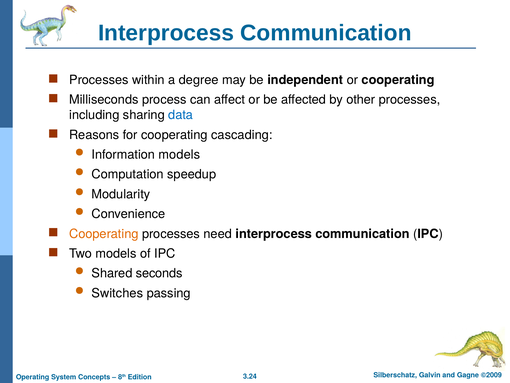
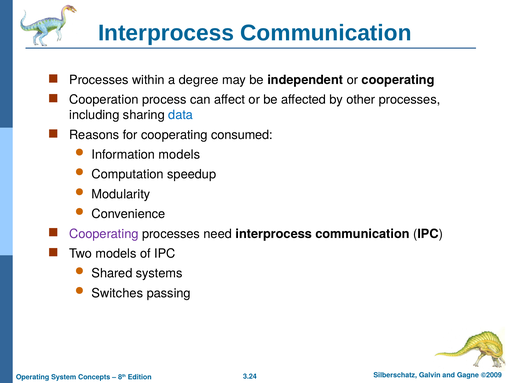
Milliseconds: Milliseconds -> Cooperation
cascading: cascading -> consumed
Cooperating at (104, 233) colour: orange -> purple
seconds: seconds -> systems
